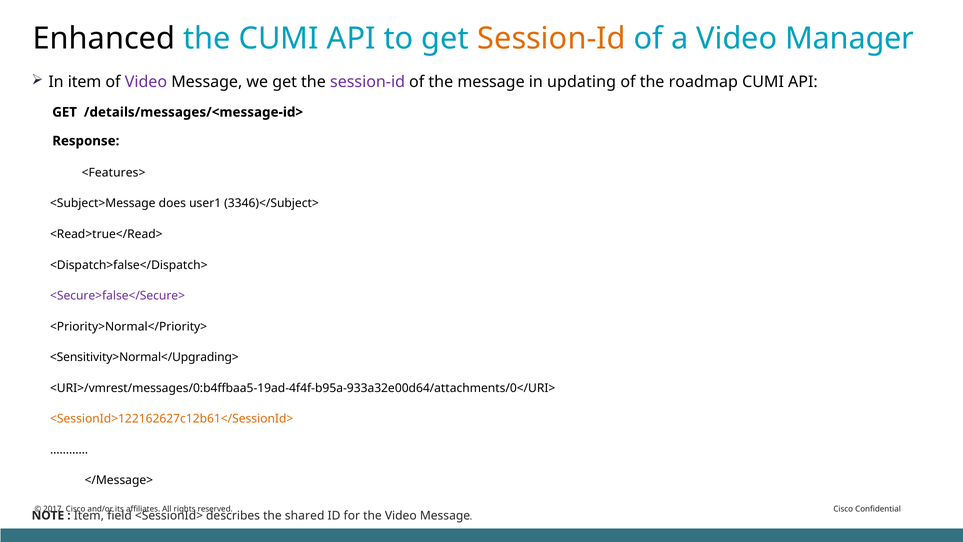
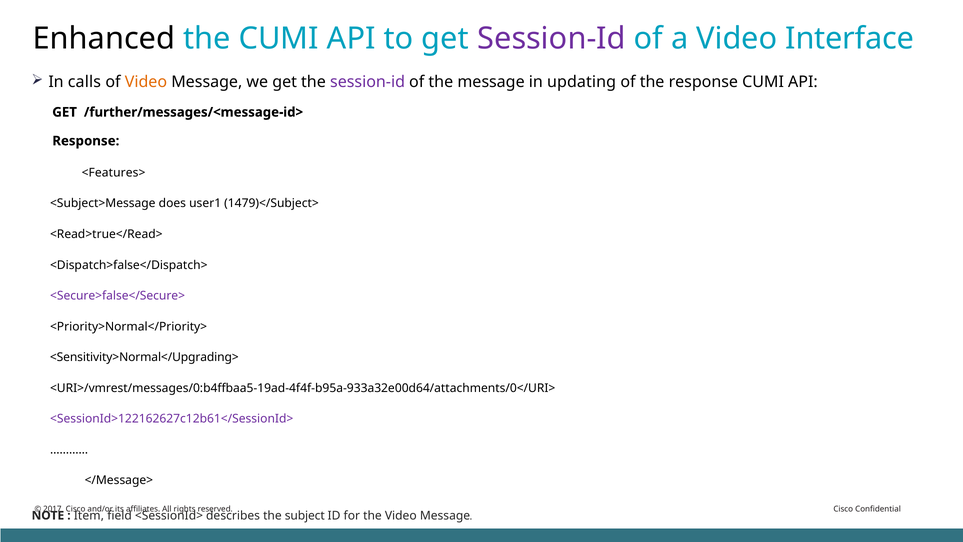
Session-Id at (552, 38) colour: orange -> purple
Manager: Manager -> Interface
In item: item -> calls
Video at (146, 82) colour: purple -> orange
the roadmap: roadmap -> response
/details/messages/<message-id>: /details/messages/<message-id> -> /further/messages/<message-id>
3346)</Subject>: 3346)</Subject> -> 1479)</Subject>
<SessionId>122162627c12b61</SessionId> colour: orange -> purple
shared: shared -> subject
